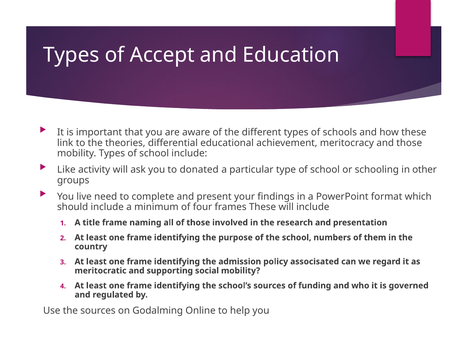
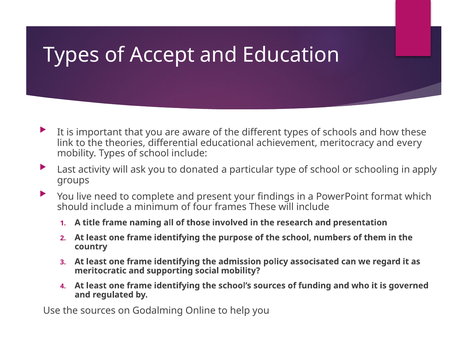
and those: those -> every
Like: Like -> Last
other: other -> apply
